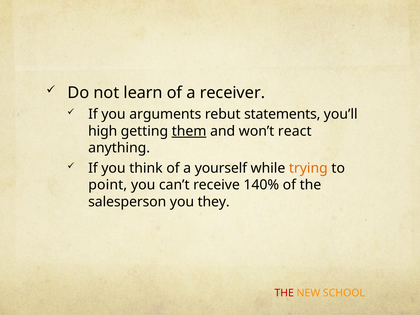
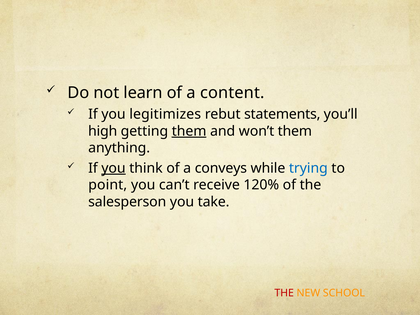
receiver: receiver -> content
arguments: arguments -> legitimizes
won’t react: react -> them
you at (113, 168) underline: none -> present
yourself: yourself -> conveys
trying colour: orange -> blue
140%: 140% -> 120%
they: they -> take
